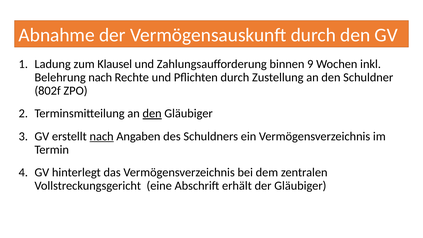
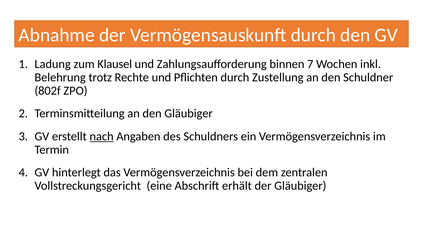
9: 9 -> 7
Belehrung nach: nach -> trotz
den at (152, 114) underline: present -> none
